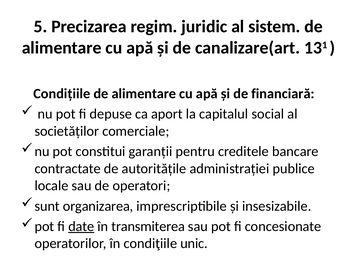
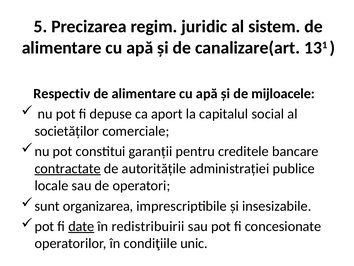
Condiţiile at (62, 94): Condiţiile -> Respectiv
financiară: financiară -> mijloacele
contractate underline: none -> present
transmiterea: transmiterea -> redistribuirii
